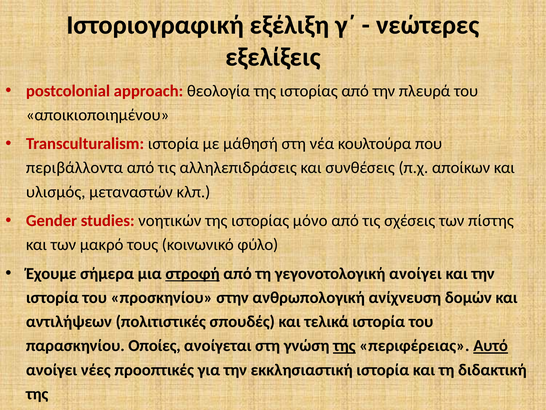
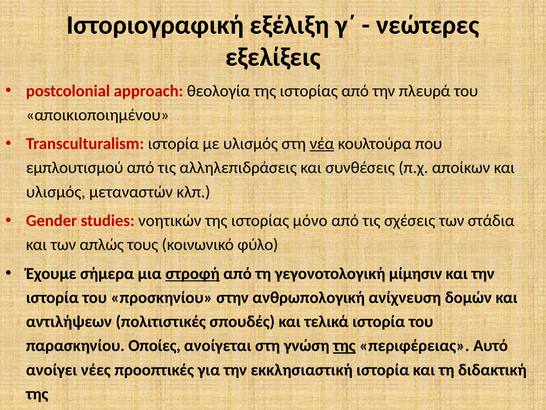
με μάθησή: μάθησή -> υλισμός
νέα underline: none -> present
περιβάλλοντα: περιβάλλοντα -> εμπλουτισμού
πίστης: πίστης -> στάδια
μακρό: μακρό -> απλώς
γεγονοτολογική ανοίγει: ανοίγει -> μίμησιν
Αυτό underline: present -> none
